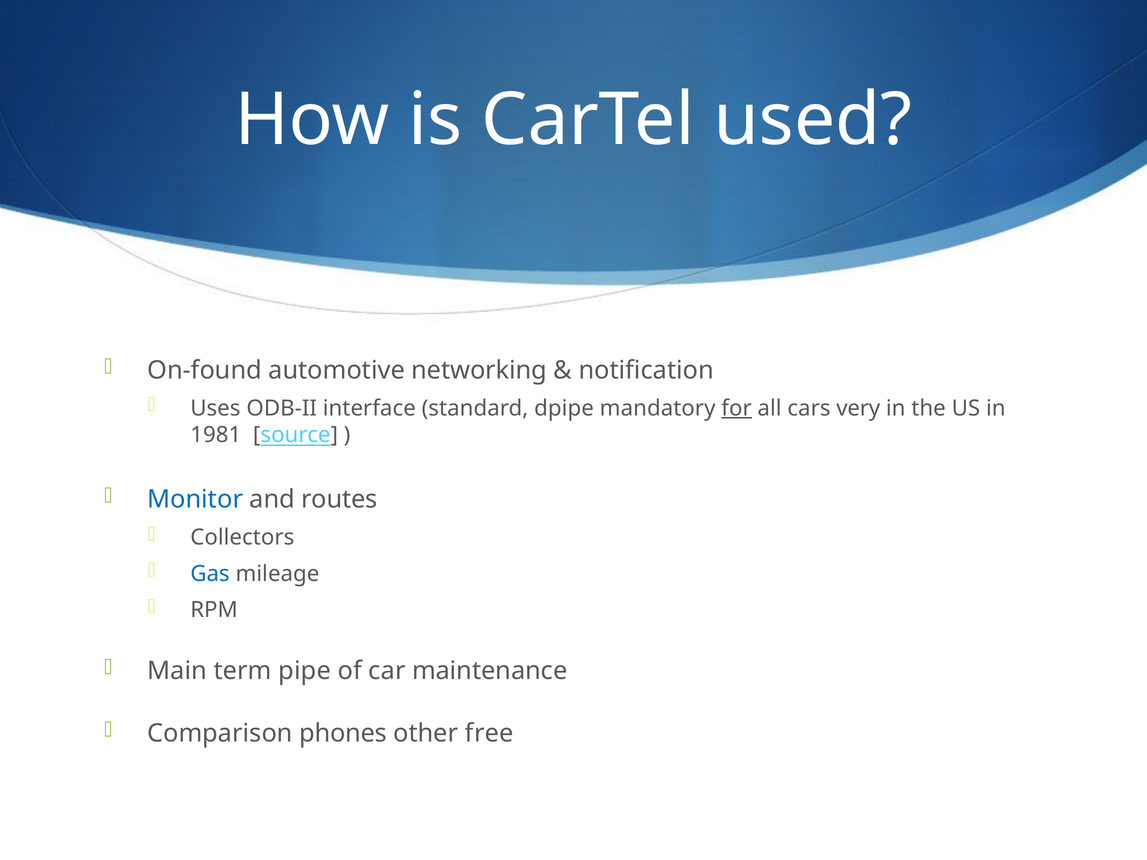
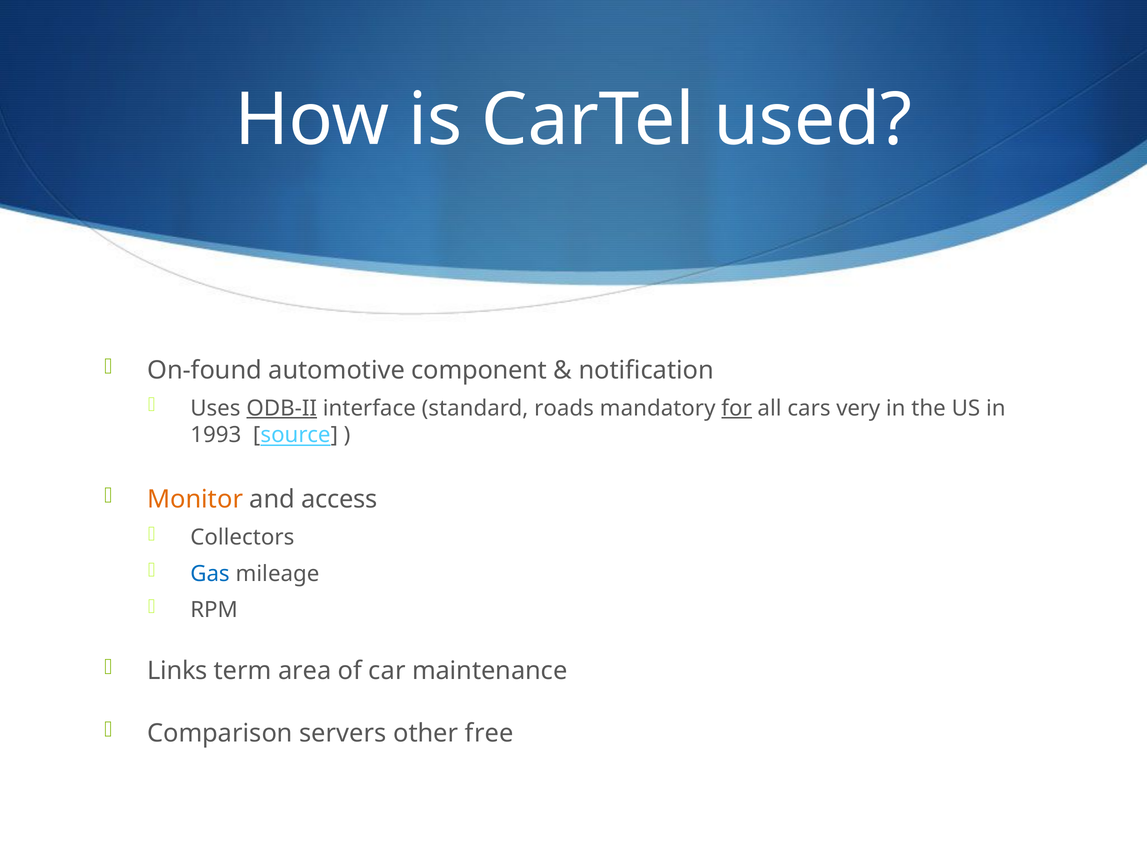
networking: networking -> component
ODB-II underline: none -> present
dpipe: dpipe -> roads
1981: 1981 -> 1993
Monitor colour: blue -> orange
routes: routes -> access
Main: Main -> Links
pipe: pipe -> area
phones: phones -> servers
